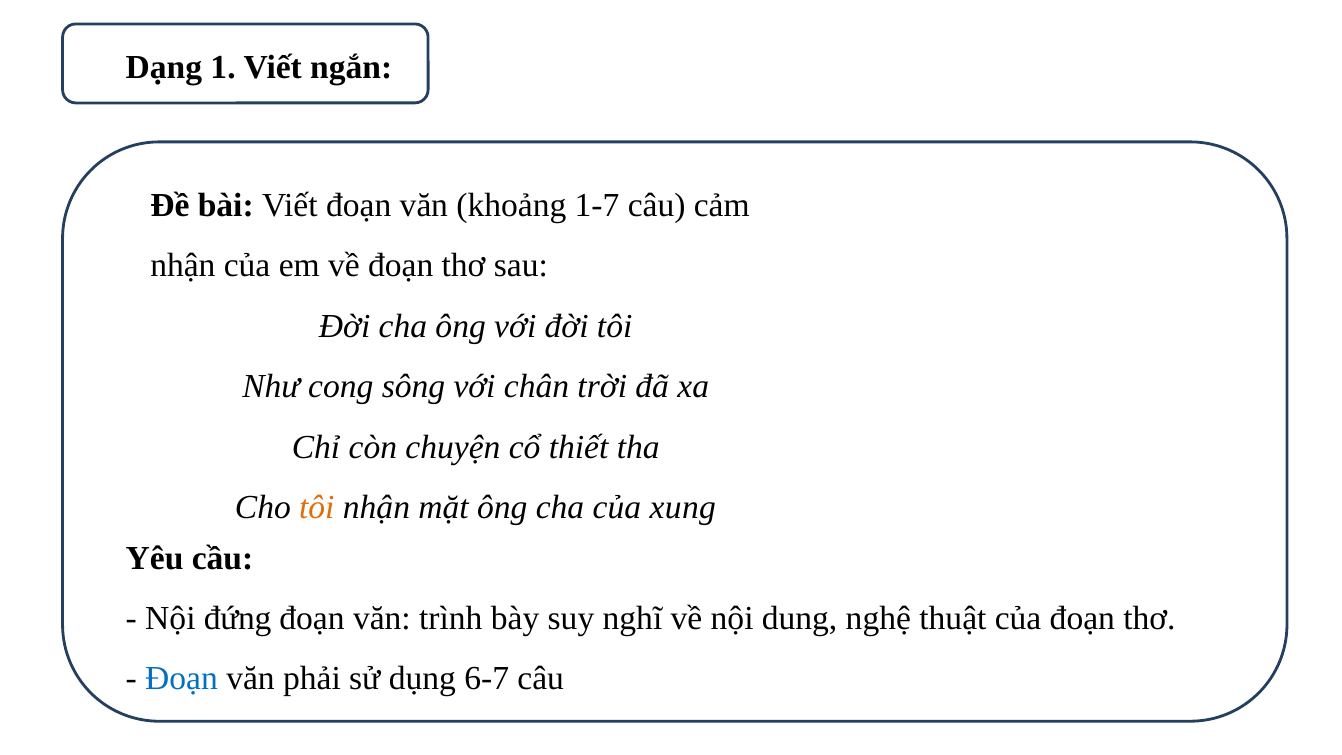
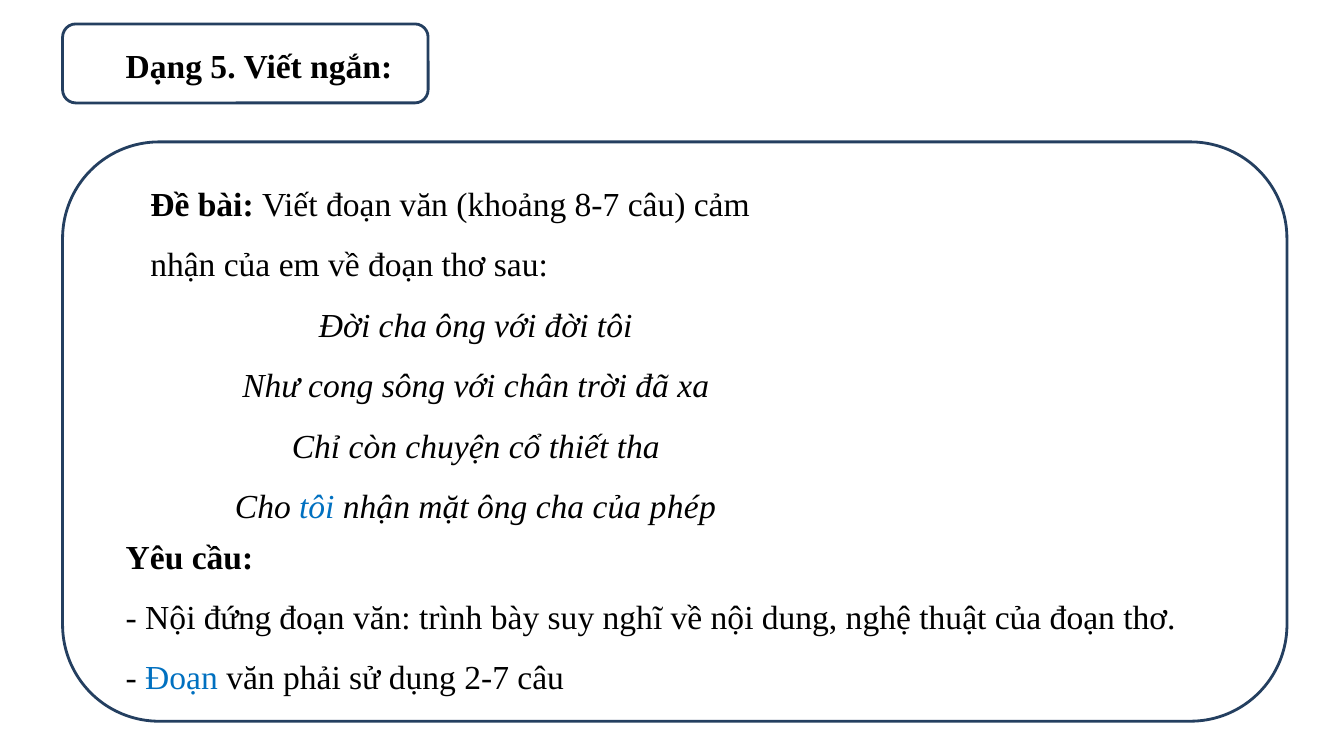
1: 1 -> 5
1-7: 1-7 -> 8-7
tôi at (317, 507) colour: orange -> blue
xung: xung -> phép
6-7: 6-7 -> 2-7
